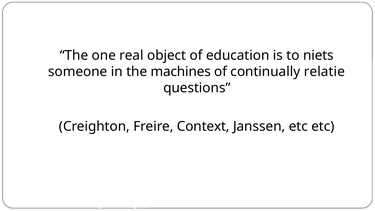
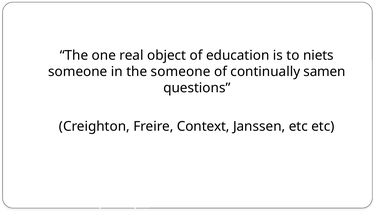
the machines: machines -> someone
relatie: relatie -> samen
